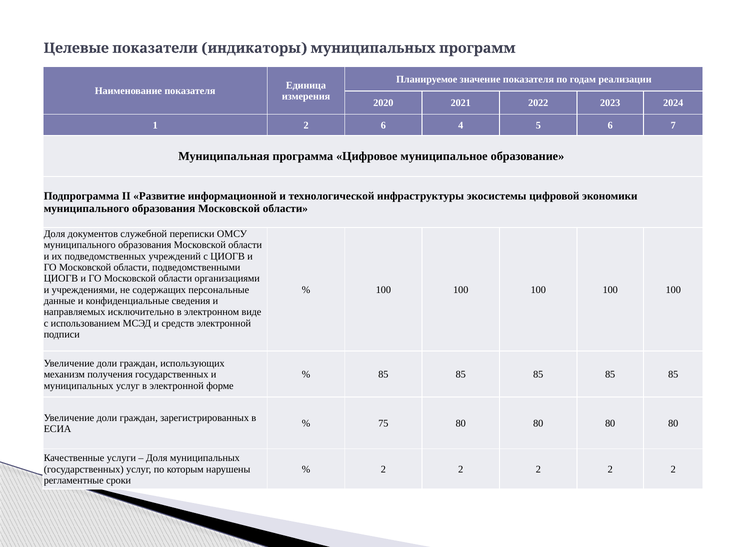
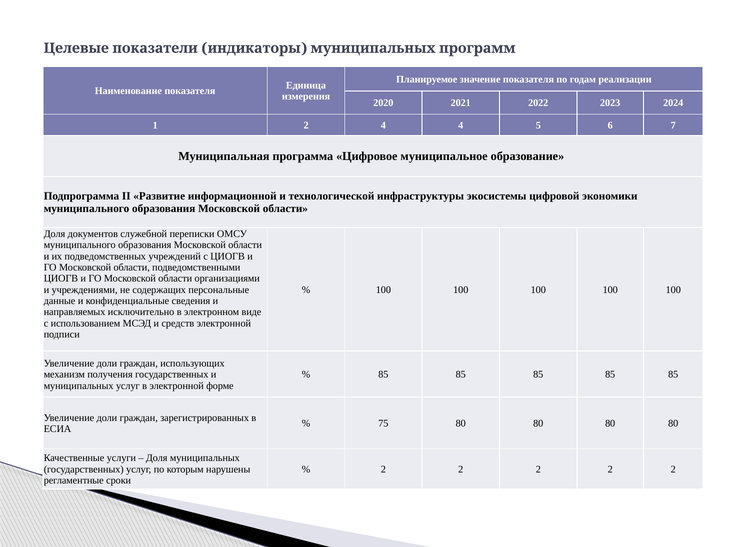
2 6: 6 -> 4
